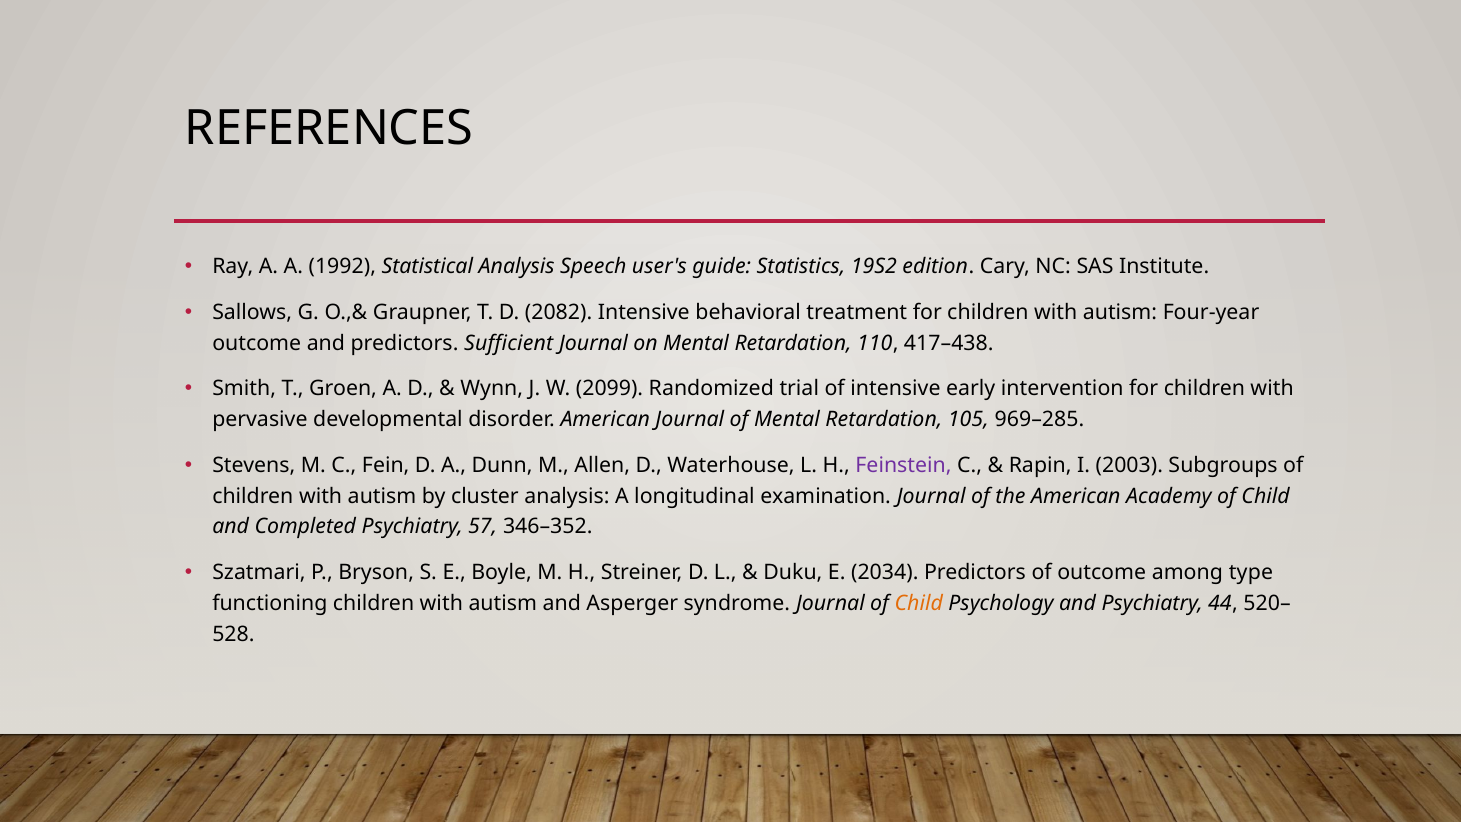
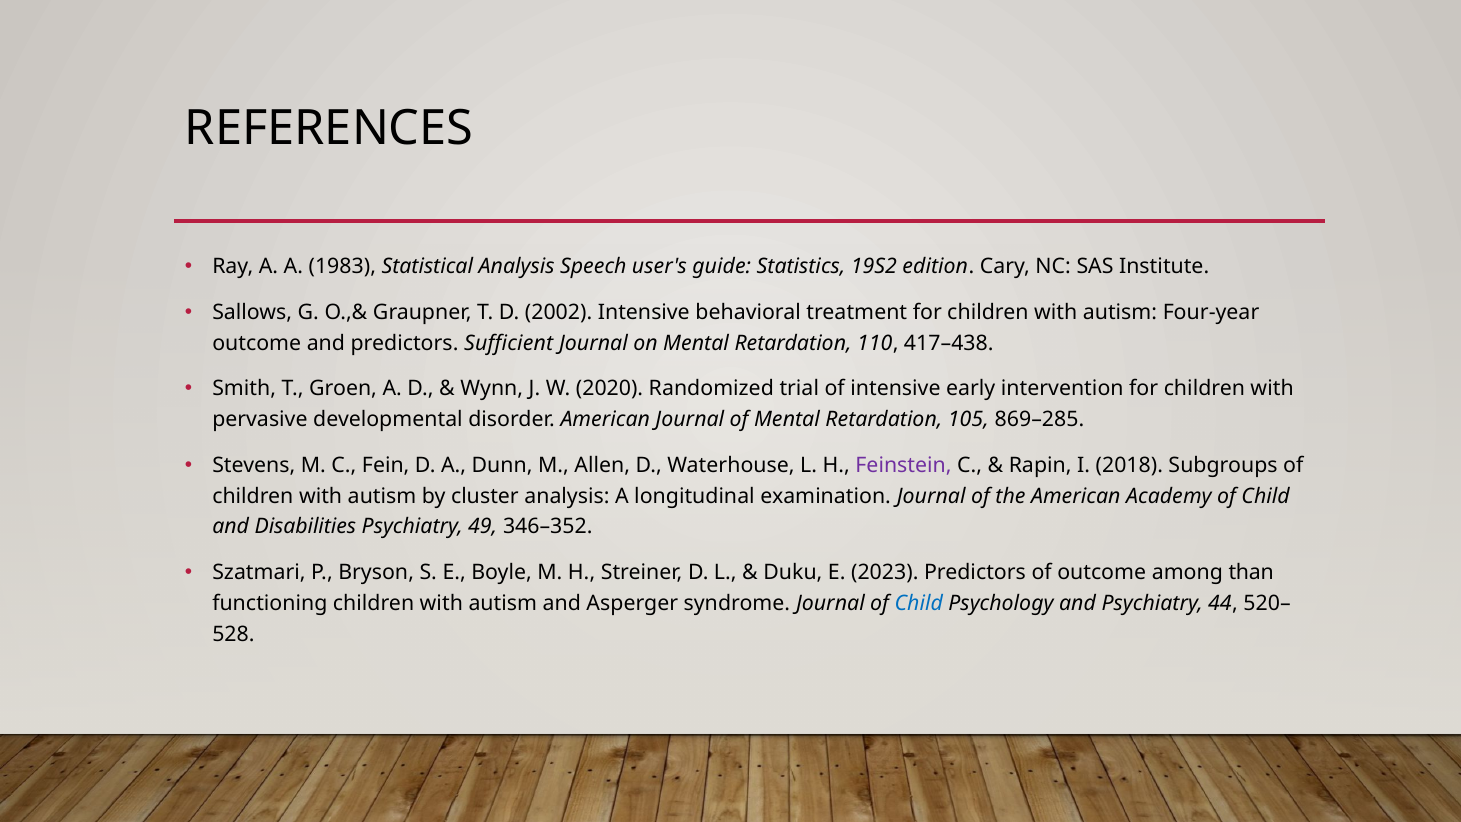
1992: 1992 -> 1983
2082: 2082 -> 2002
2099: 2099 -> 2020
969–285: 969–285 -> 869–285
2003: 2003 -> 2018
Completed: Completed -> Disabilities
57: 57 -> 49
2034: 2034 -> 2023
type: type -> than
Child at (919, 603) colour: orange -> blue
